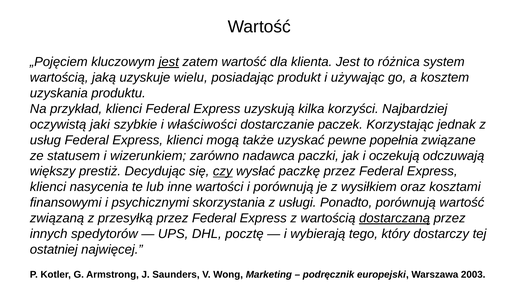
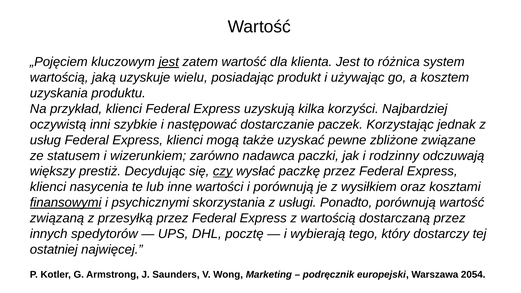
jaki: jaki -> inni
właściwości: właściwości -> następować
popełnia: popełnia -> zbliżone
oczekują: oczekują -> rodzinny
finansowymi underline: none -> present
dostarczaną underline: present -> none
2003: 2003 -> 2054
